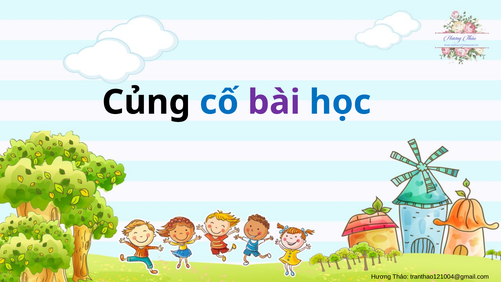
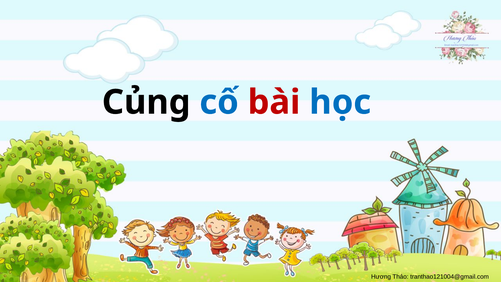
bài colour: purple -> red
